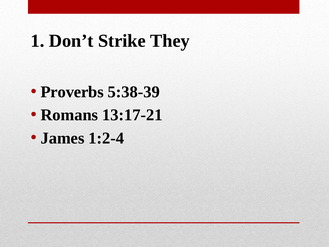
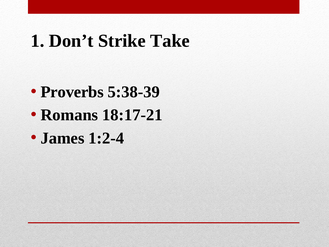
They: They -> Take
13:17-21: 13:17-21 -> 18:17-21
